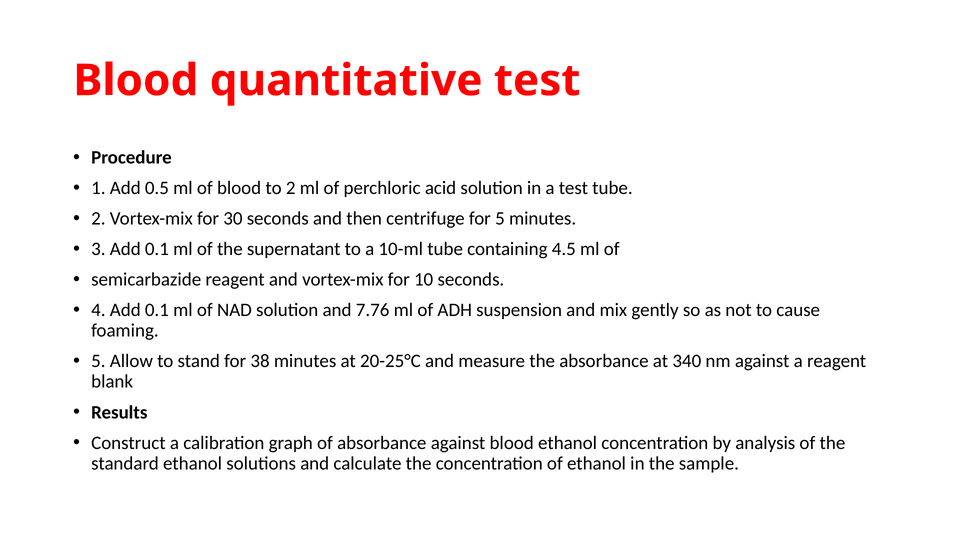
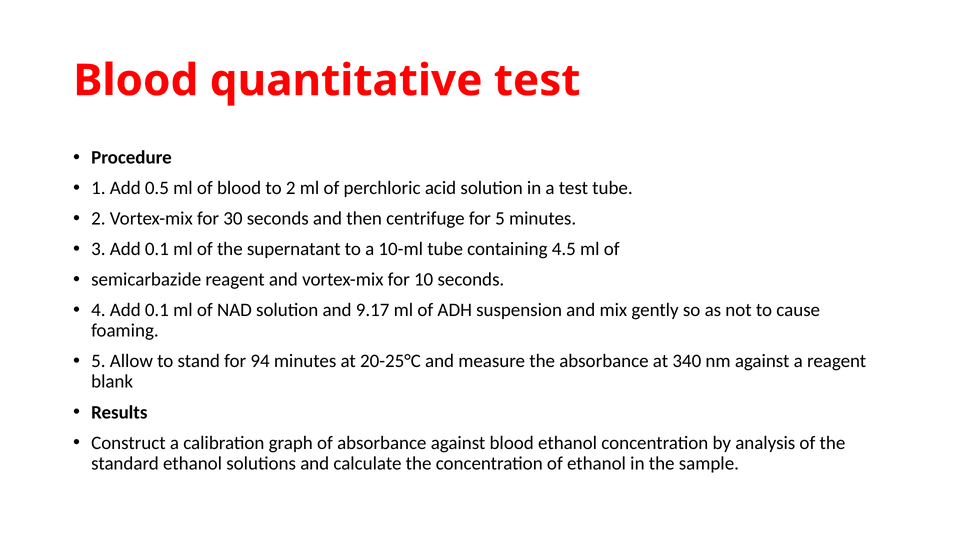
7.76: 7.76 -> 9.17
38: 38 -> 94
